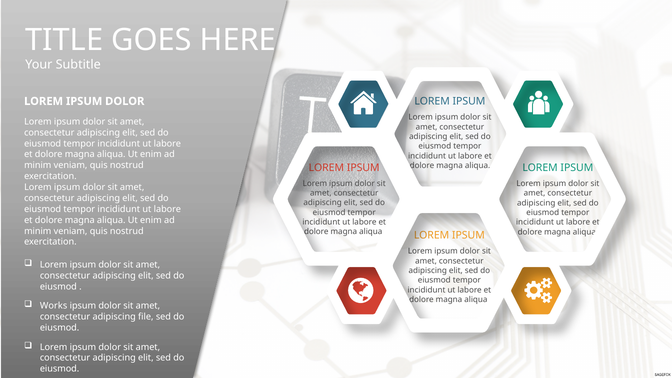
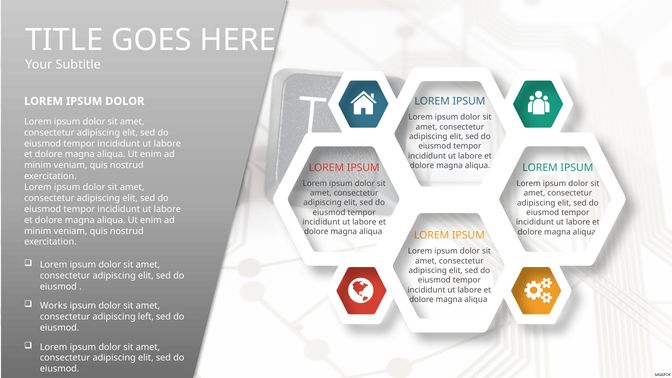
file: file -> left
